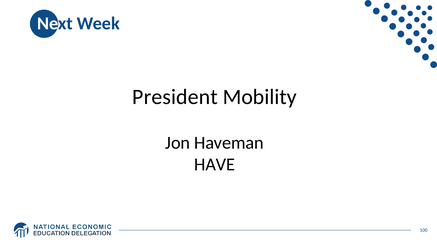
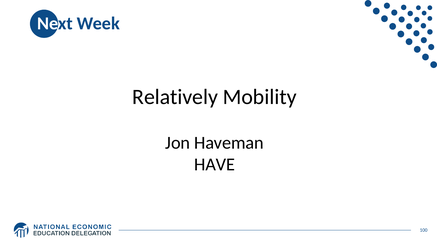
President: President -> Relatively
